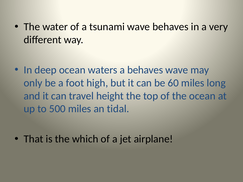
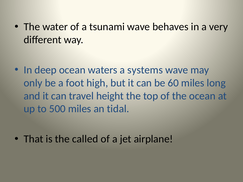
a behaves: behaves -> systems
which: which -> called
